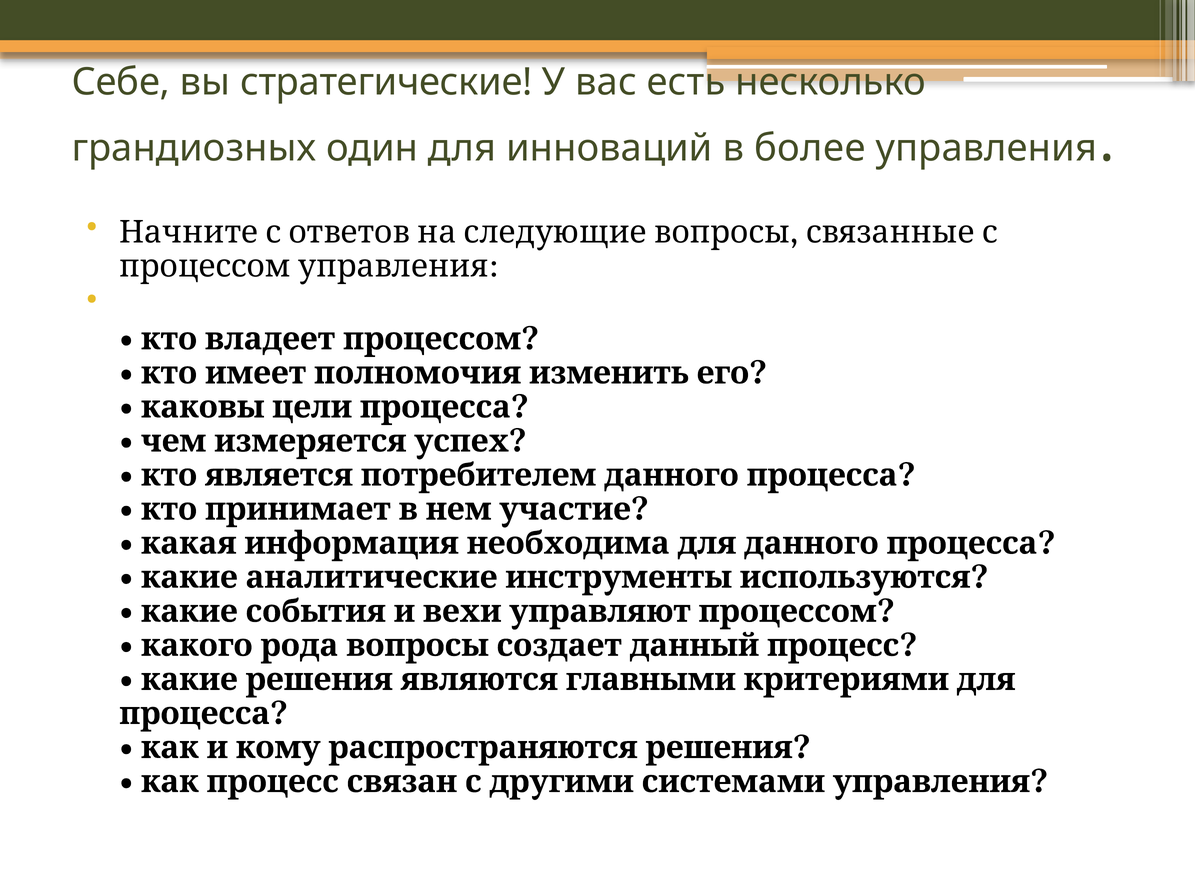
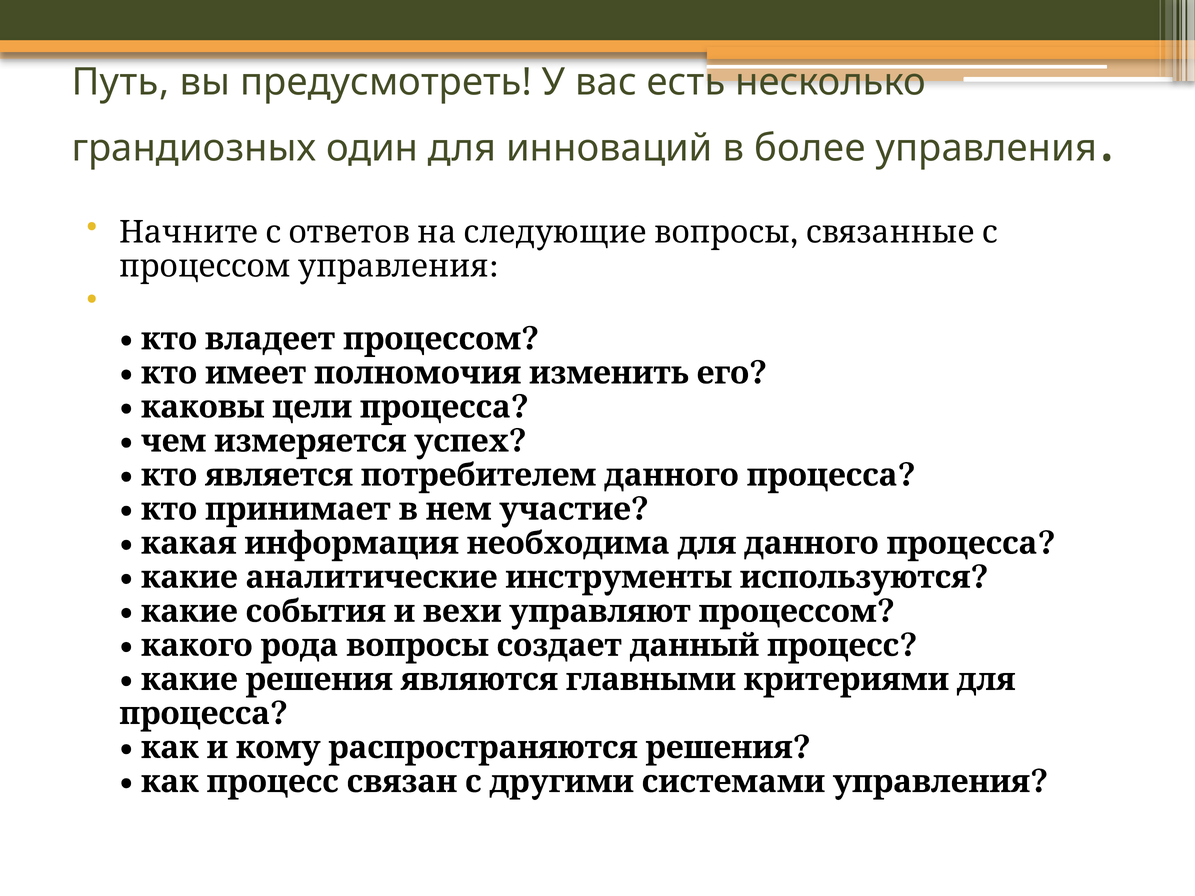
Себе: Себе -> Путь
стратегические: стратегические -> предусмотреть
